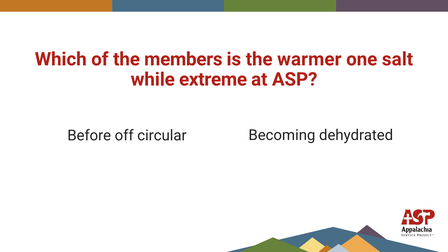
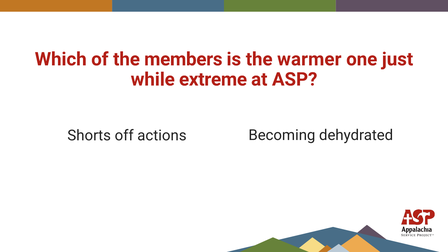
salt: salt -> just
Before: Before -> Shorts
circular: circular -> actions
